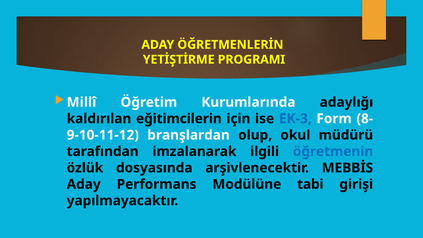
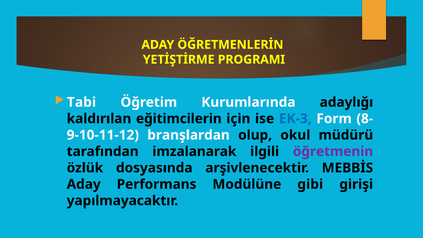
Millî: Millî -> Tabi
öğretmenin colour: blue -> purple
tabi: tabi -> gibi
